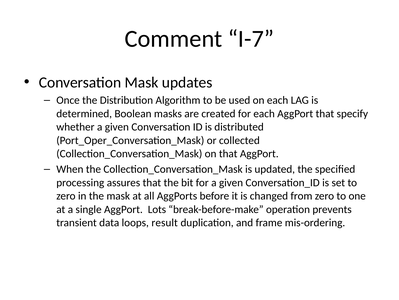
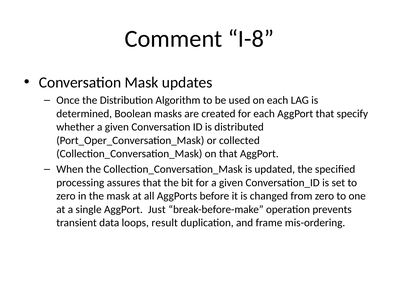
I-7: I-7 -> I-8
Lots: Lots -> Just
